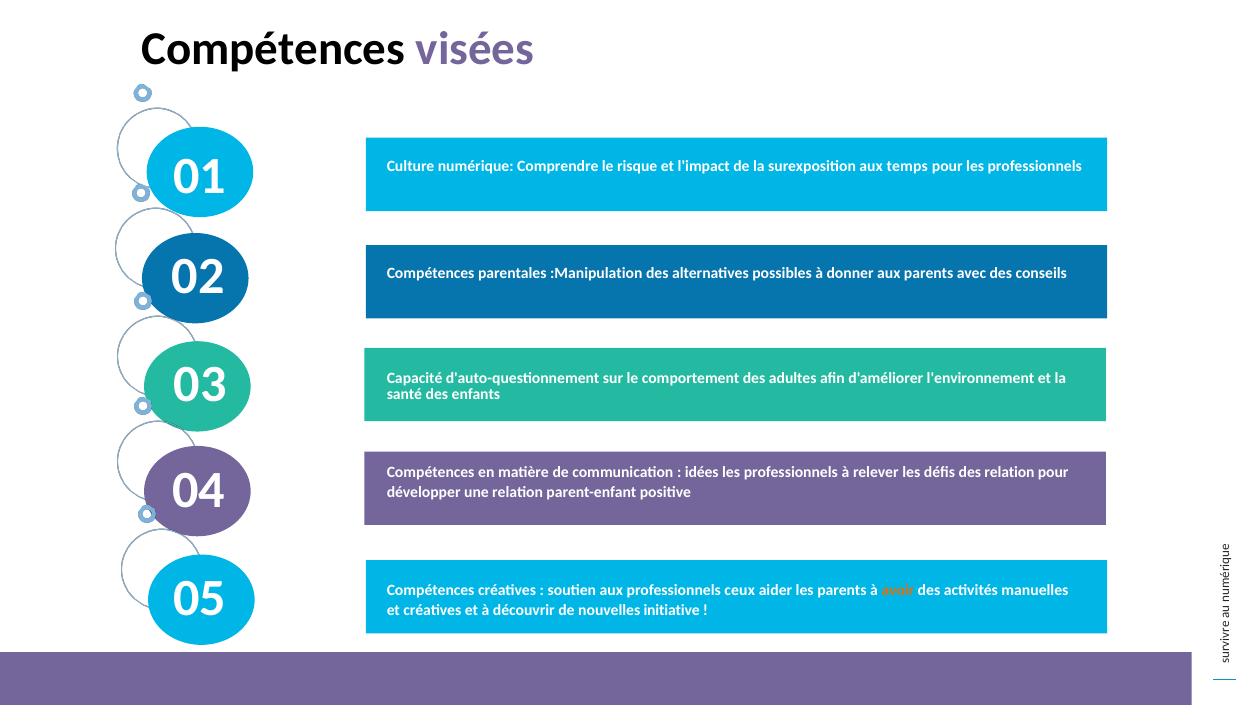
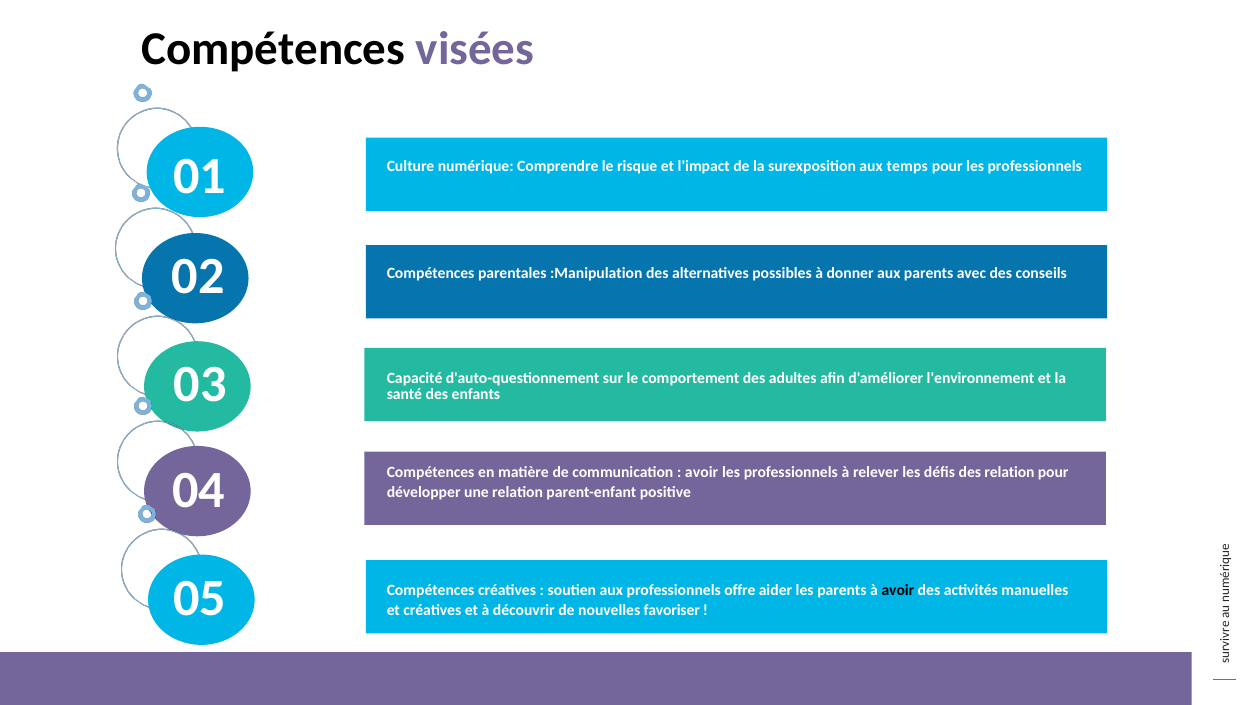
idées at (702, 473): idées -> avoir
ceux: ceux -> offre
avoir at (898, 590) colour: orange -> black
initiative: initiative -> favoriser
